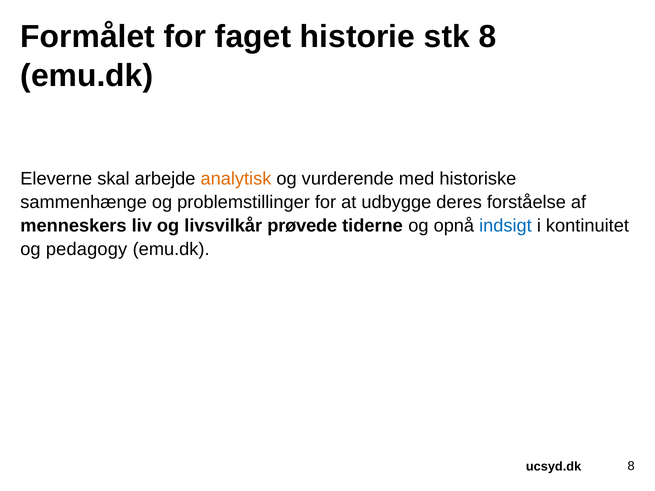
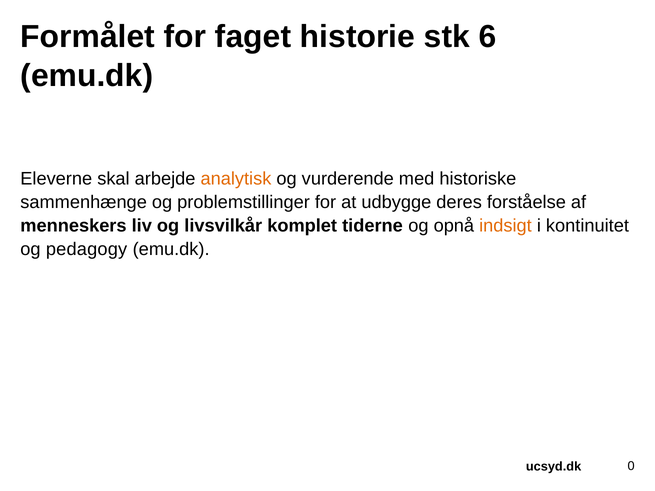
stk 8: 8 -> 6
prøvede: prøvede -> komplet
indsigt colour: blue -> orange
ucsyd.dk 8: 8 -> 0
